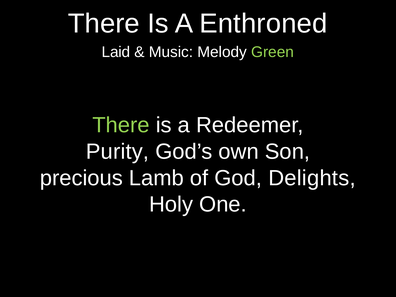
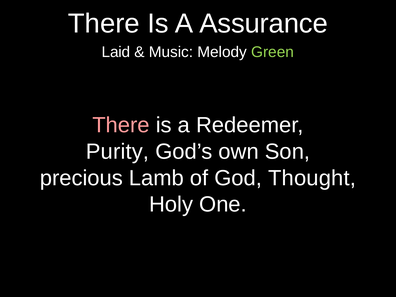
Enthroned: Enthroned -> Assurance
There at (121, 125) colour: light green -> pink
Delights: Delights -> Thought
